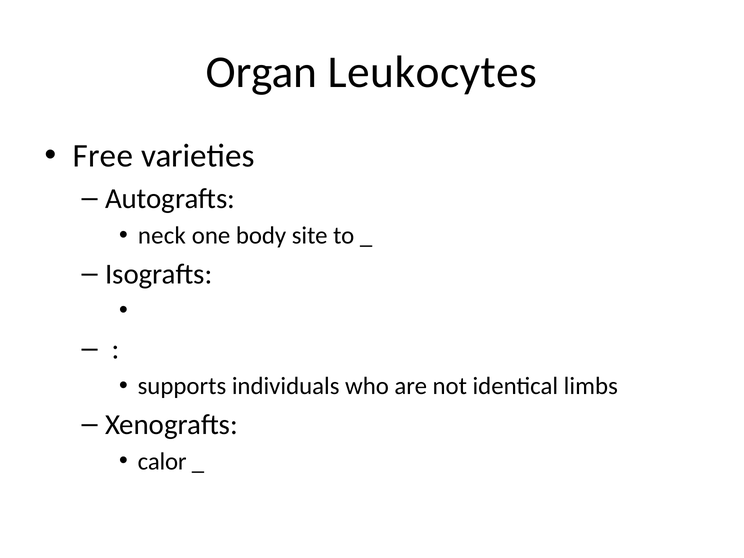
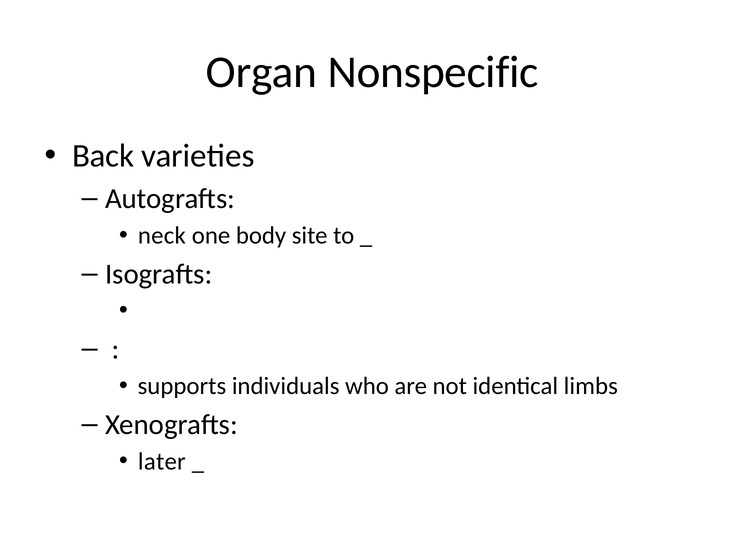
Leukocytes: Leukocytes -> Nonspecific
Free: Free -> Back
calor: calor -> later
